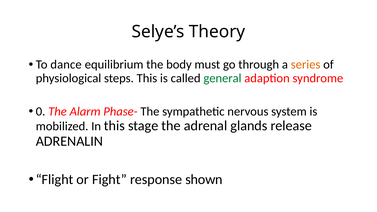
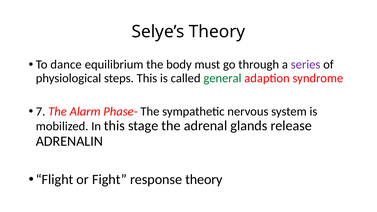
series colour: orange -> purple
0: 0 -> 7
response shown: shown -> theory
